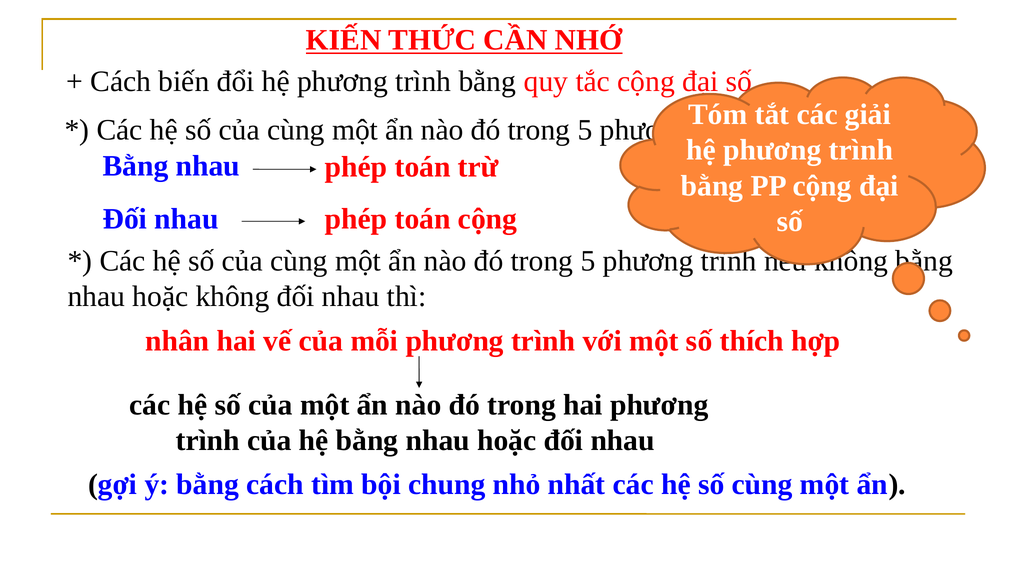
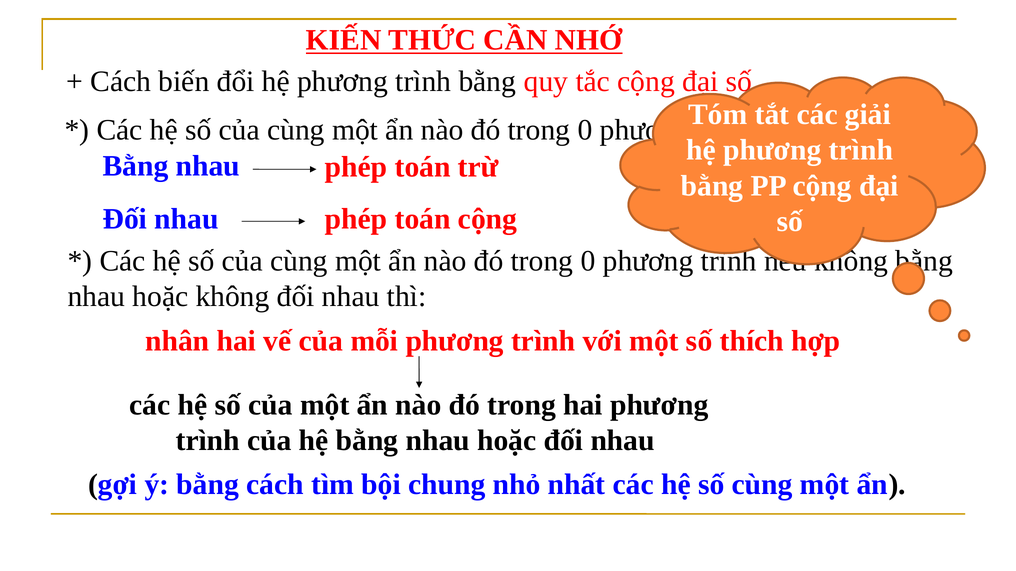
5 at (585, 130): 5 -> 0
5 at (588, 261): 5 -> 0
